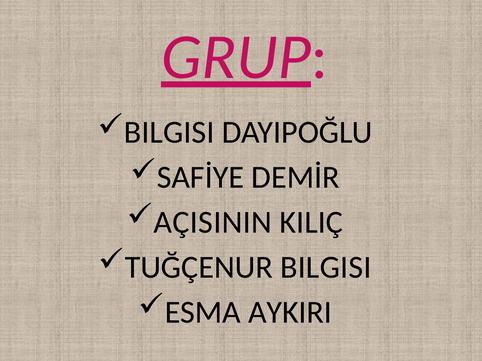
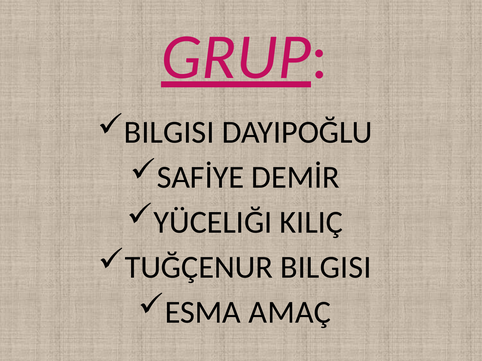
AÇISININ: AÇISININ -> YÜCELIĞI
AYKIRI: AYKIRI -> AMAÇ
